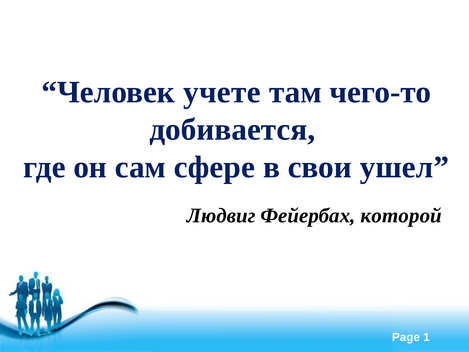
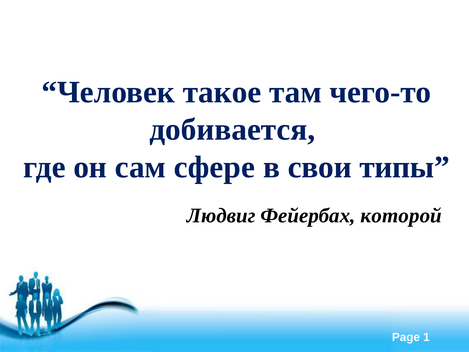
учете: учете -> такое
ушел: ушел -> типы
